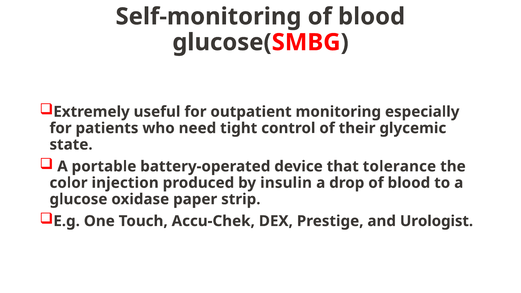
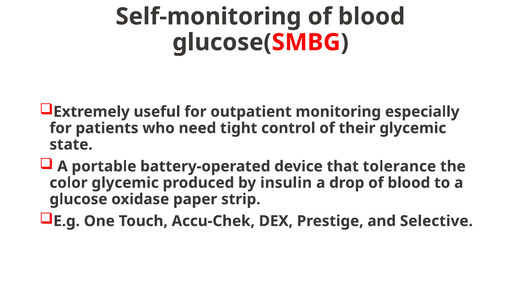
color injection: injection -> glycemic
Urologist: Urologist -> Selective
